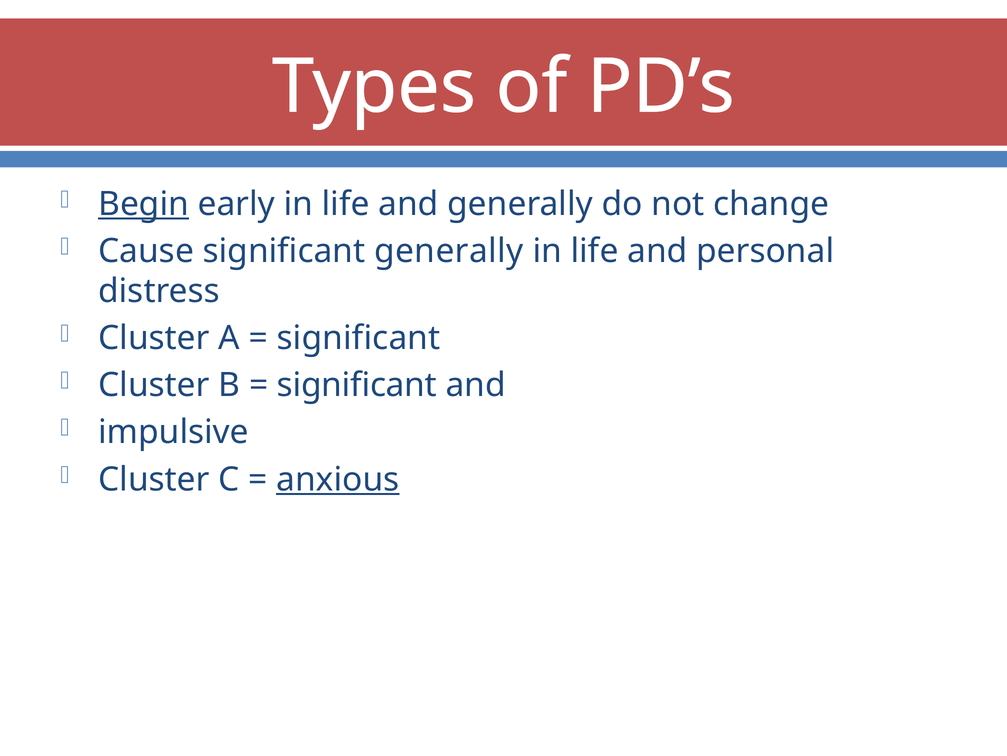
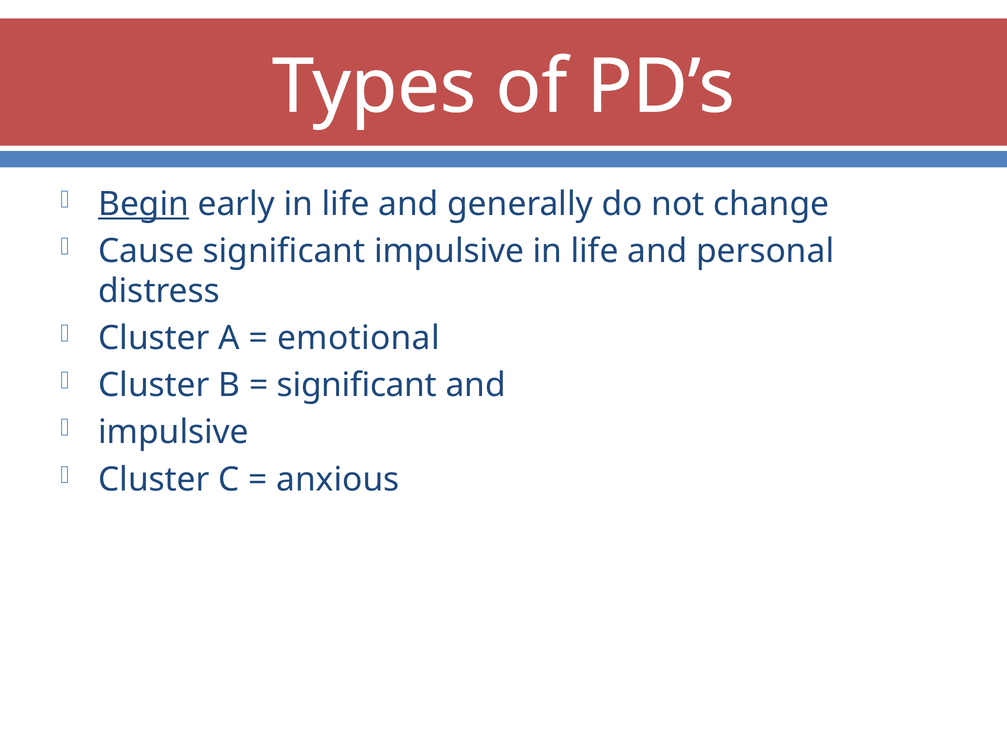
significant generally: generally -> impulsive
significant at (359, 338): significant -> emotional
anxious underline: present -> none
